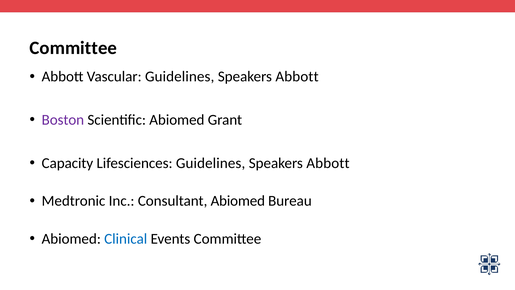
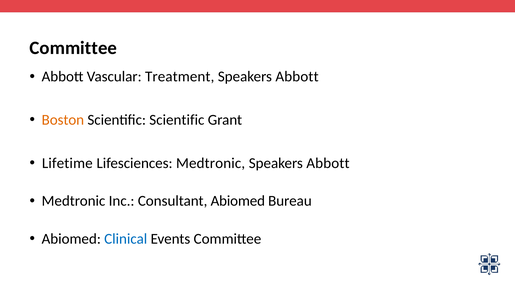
Vascular Guidelines: Guidelines -> Treatment
Boston colour: purple -> orange
Scientific Abiomed: Abiomed -> Scientific
Capacity: Capacity -> Lifetime
Lifesciences Guidelines: Guidelines -> Medtronic
